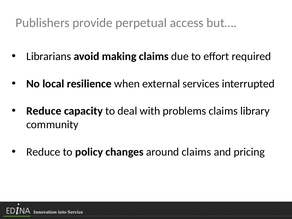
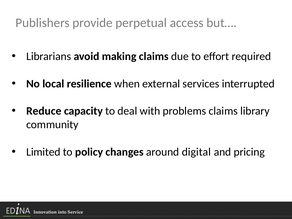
Reduce at (43, 152): Reduce -> Limited
around claims: claims -> digital
